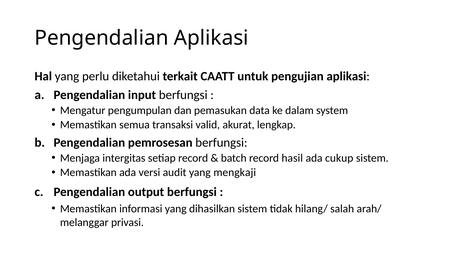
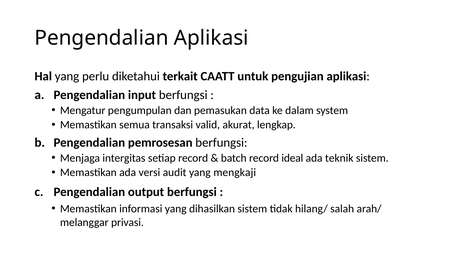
hasil: hasil -> ideal
cukup: cukup -> teknik
